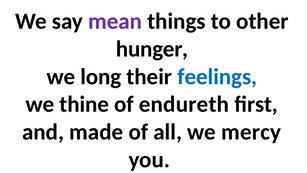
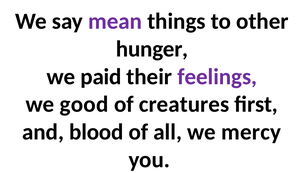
long: long -> paid
feelings colour: blue -> purple
thine: thine -> good
endureth: endureth -> creatures
made: made -> blood
